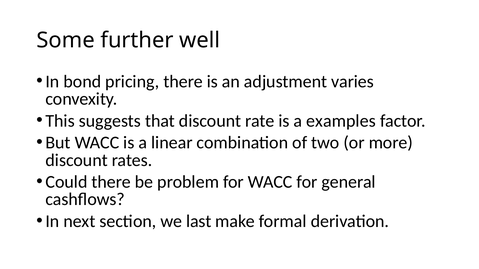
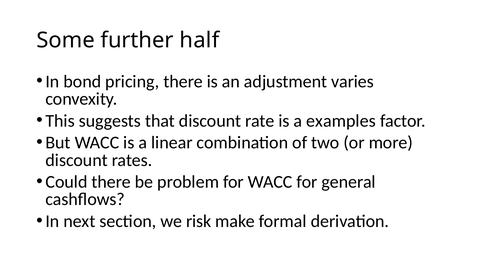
well: well -> half
last: last -> risk
